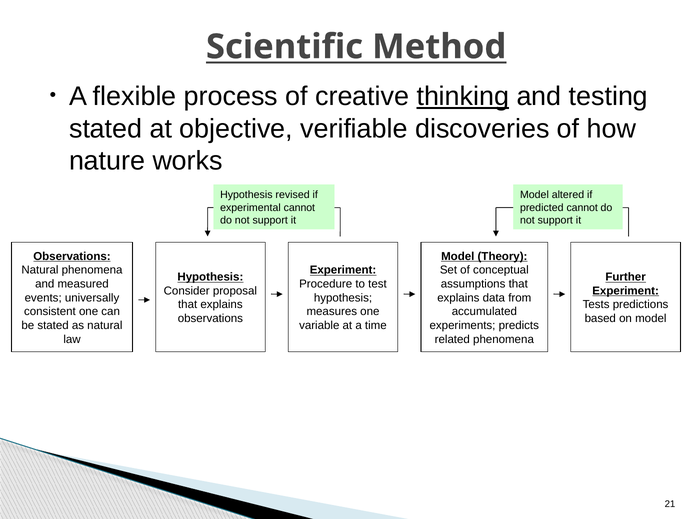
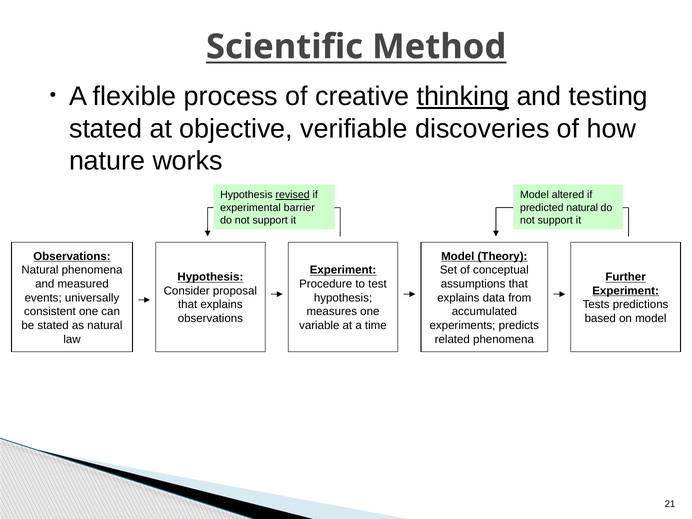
revised underline: none -> present
experimental cannot: cannot -> barrier
predicted cannot: cannot -> natural
